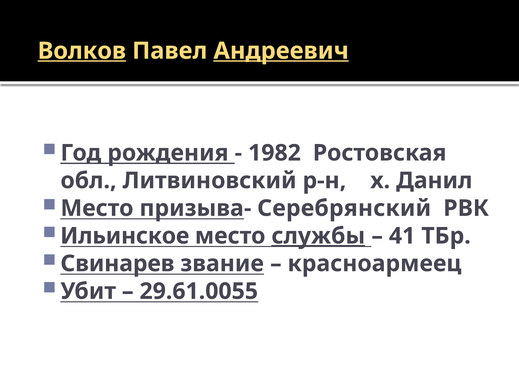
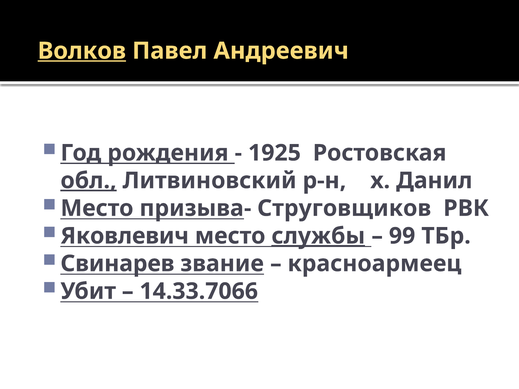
Андреевич underline: present -> none
1982: 1982 -> 1925
обл underline: none -> present
Серебрянский: Серебрянский -> Струговщиков
Ильинское: Ильинское -> Яковлевич
41: 41 -> 99
29.61.0055: 29.61.0055 -> 14.33.7066
